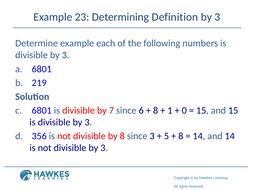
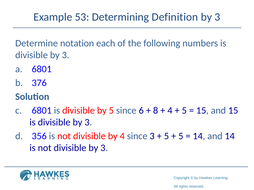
23: 23 -> 53
Determine example: example -> notation
219: 219 -> 376
by 7: 7 -> 5
1 at (170, 111): 1 -> 4
0 at (184, 111): 0 -> 5
by 8: 8 -> 4
8 at (181, 136): 8 -> 5
